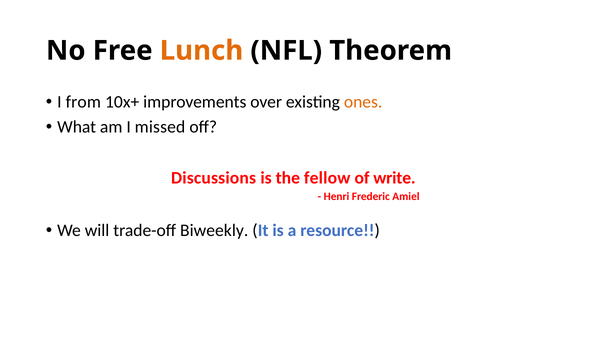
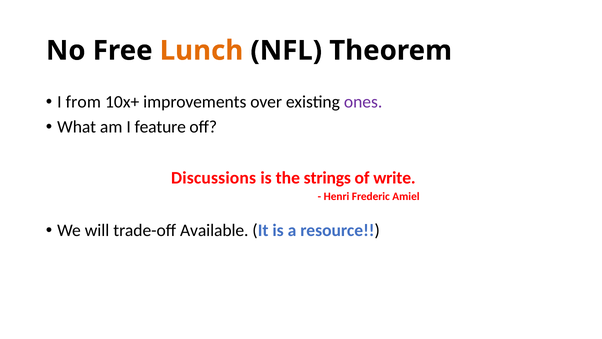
ones colour: orange -> purple
missed: missed -> feature
fellow: fellow -> strings
Biweekly: Biweekly -> Available
